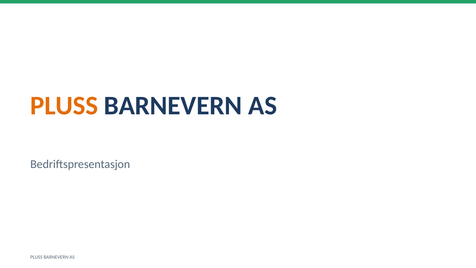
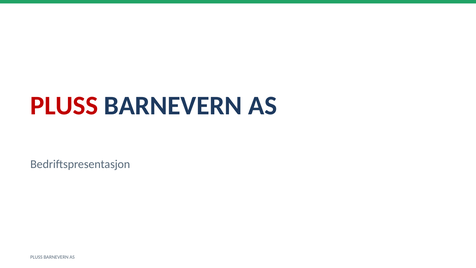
PLUSS at (64, 106) colour: orange -> red
